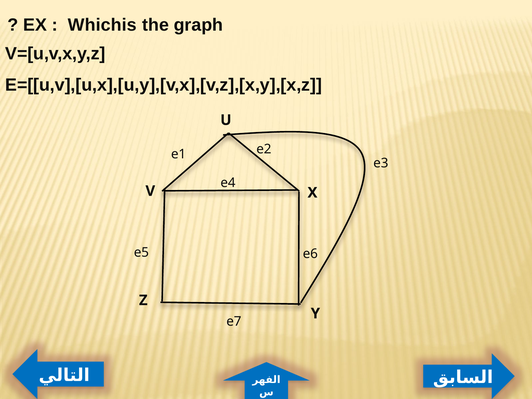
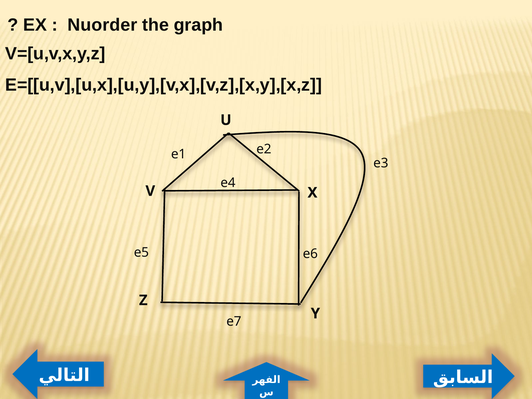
Whichis: Whichis -> Nuorder
